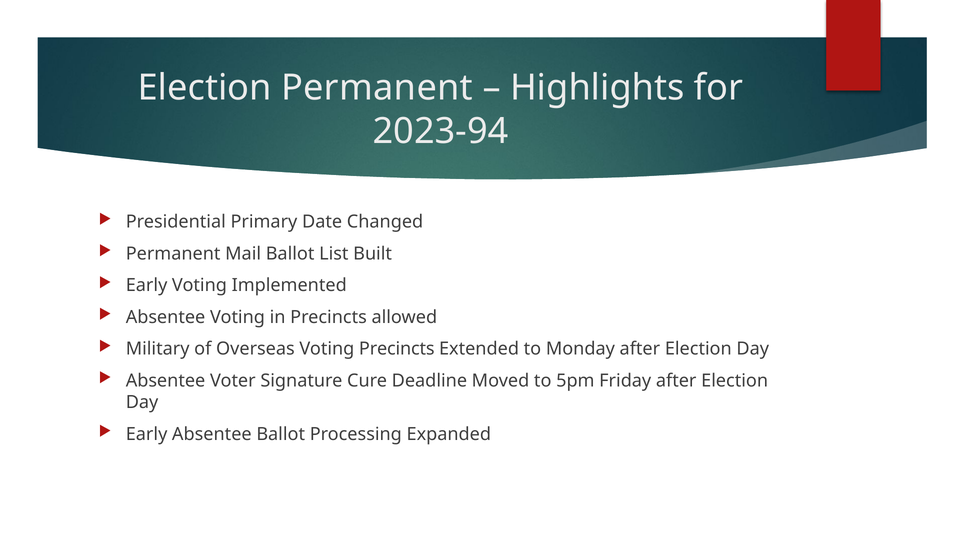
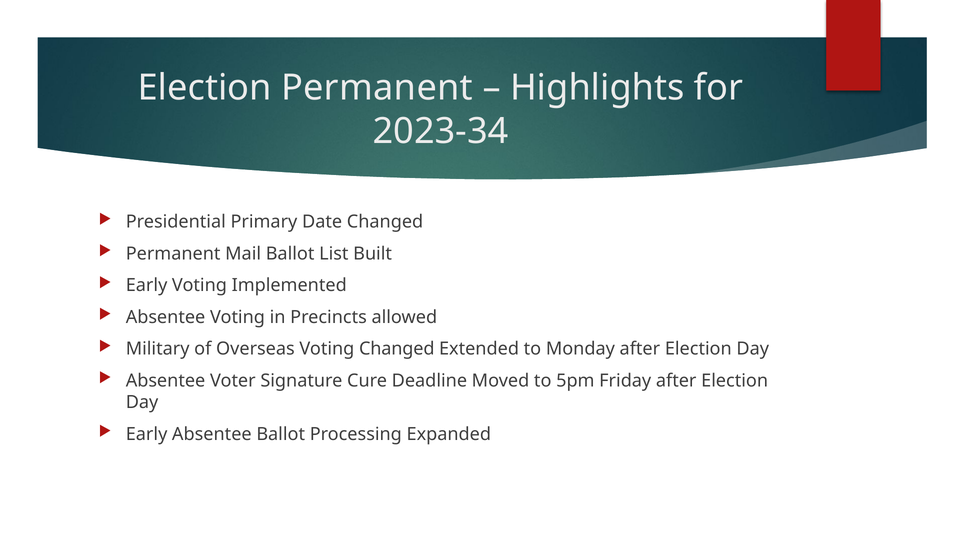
2023-94: 2023-94 -> 2023-34
Voting Precincts: Precincts -> Changed
